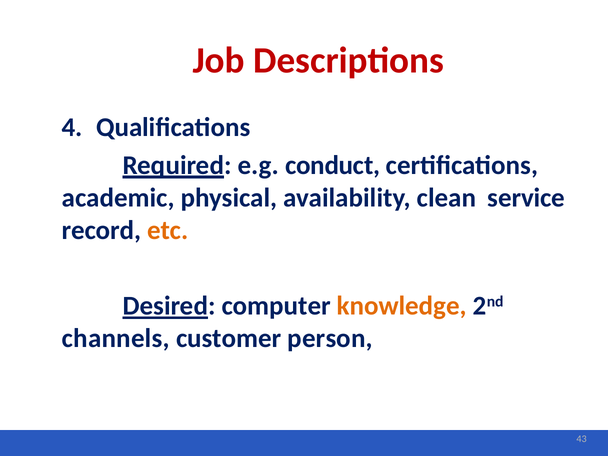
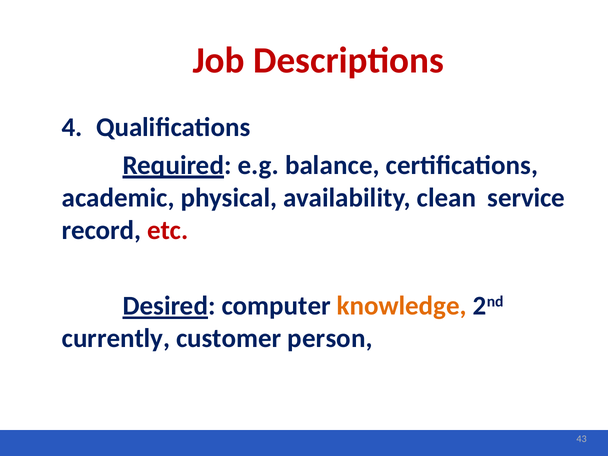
conduct: conduct -> balance
etc colour: orange -> red
channels: channels -> currently
